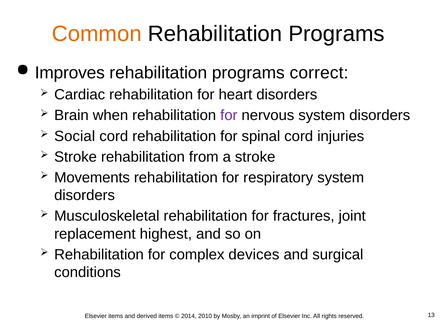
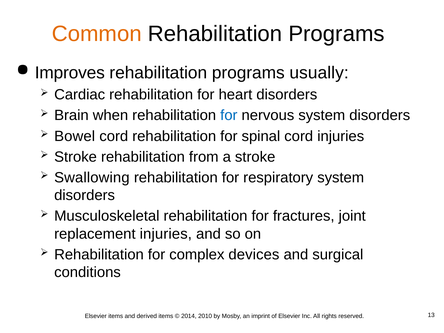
correct: correct -> usually
for at (229, 115) colour: purple -> blue
Social: Social -> Bowel
Movements: Movements -> Swallowing
replacement highest: highest -> injuries
